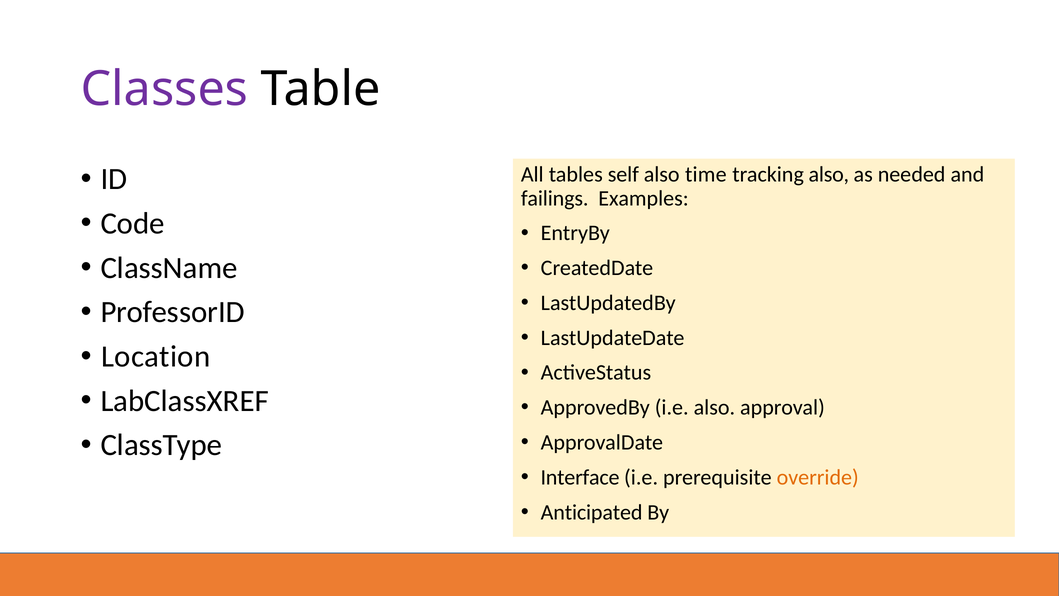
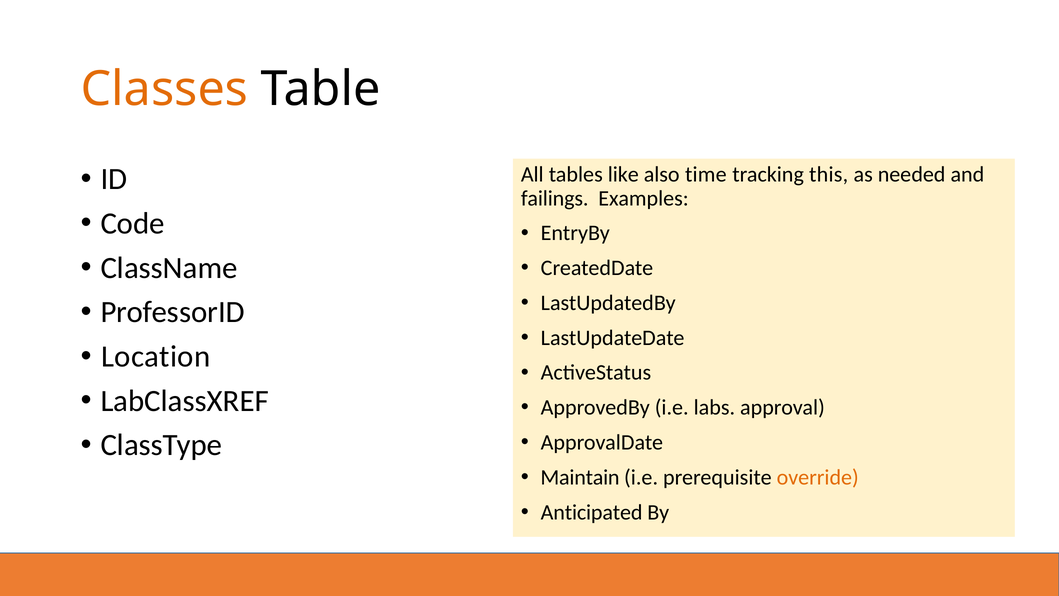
Classes colour: purple -> orange
self: self -> like
tracking also: also -> this
i.e also: also -> labs
Interface: Interface -> Maintain
